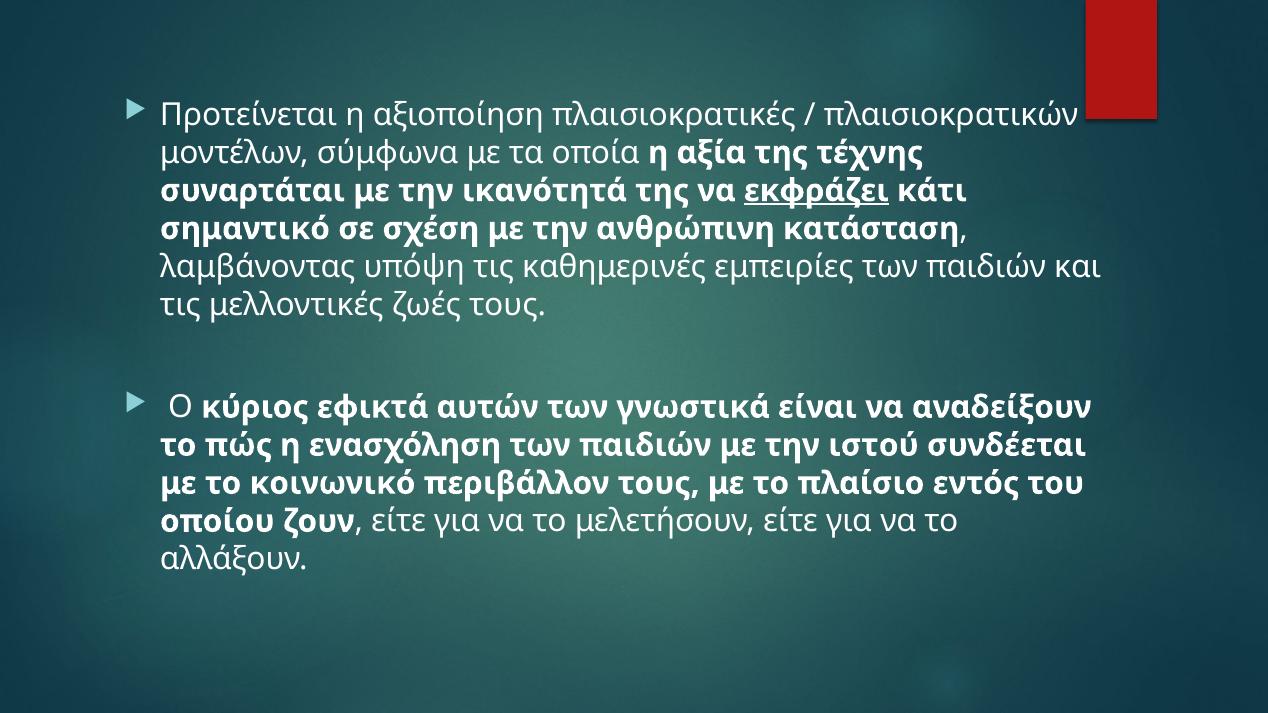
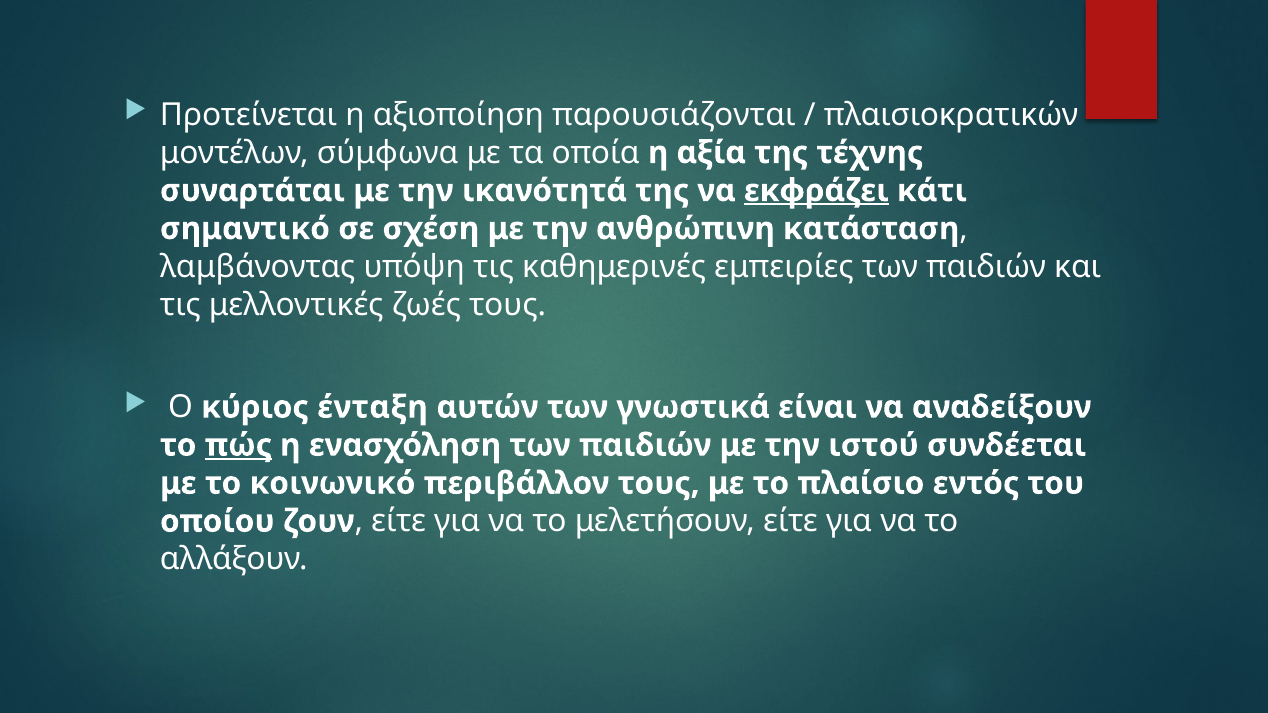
πλαισιοκρατικές: πλαισιοκρατικές -> παρουσιάζονται
εφικτά: εφικτά -> ένταξη
πώς underline: none -> present
